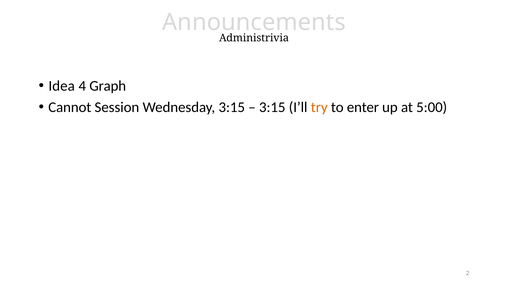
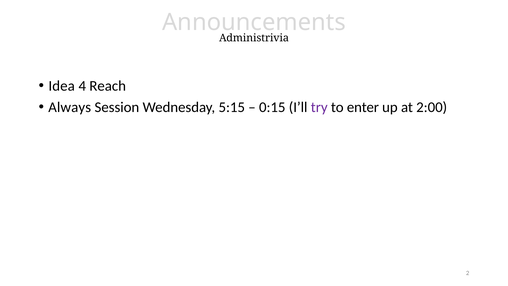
Graph: Graph -> Reach
Cannot: Cannot -> Always
Wednesday 3:15: 3:15 -> 5:15
3:15 at (272, 107): 3:15 -> 0:15
try colour: orange -> purple
5:00: 5:00 -> 2:00
